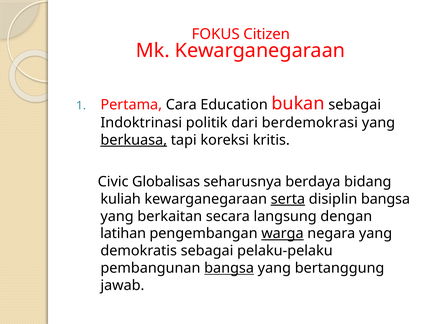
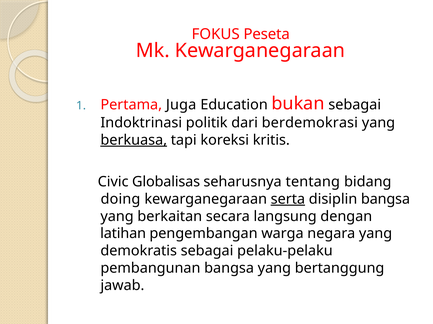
Citizen: Citizen -> Peseta
Cara: Cara -> Juga
berdaya: berdaya -> tentang
kuliah: kuliah -> doing
warga underline: present -> none
bangsa at (229, 269) underline: present -> none
